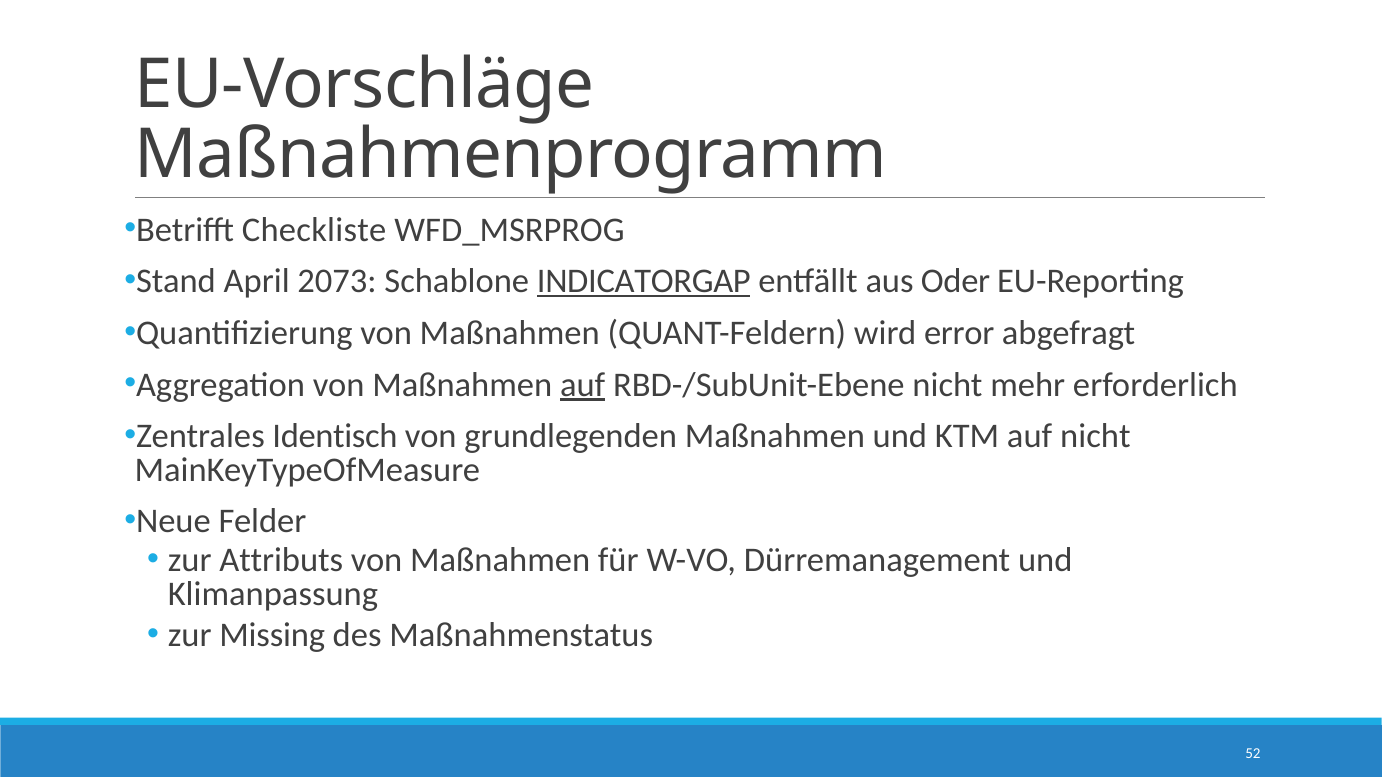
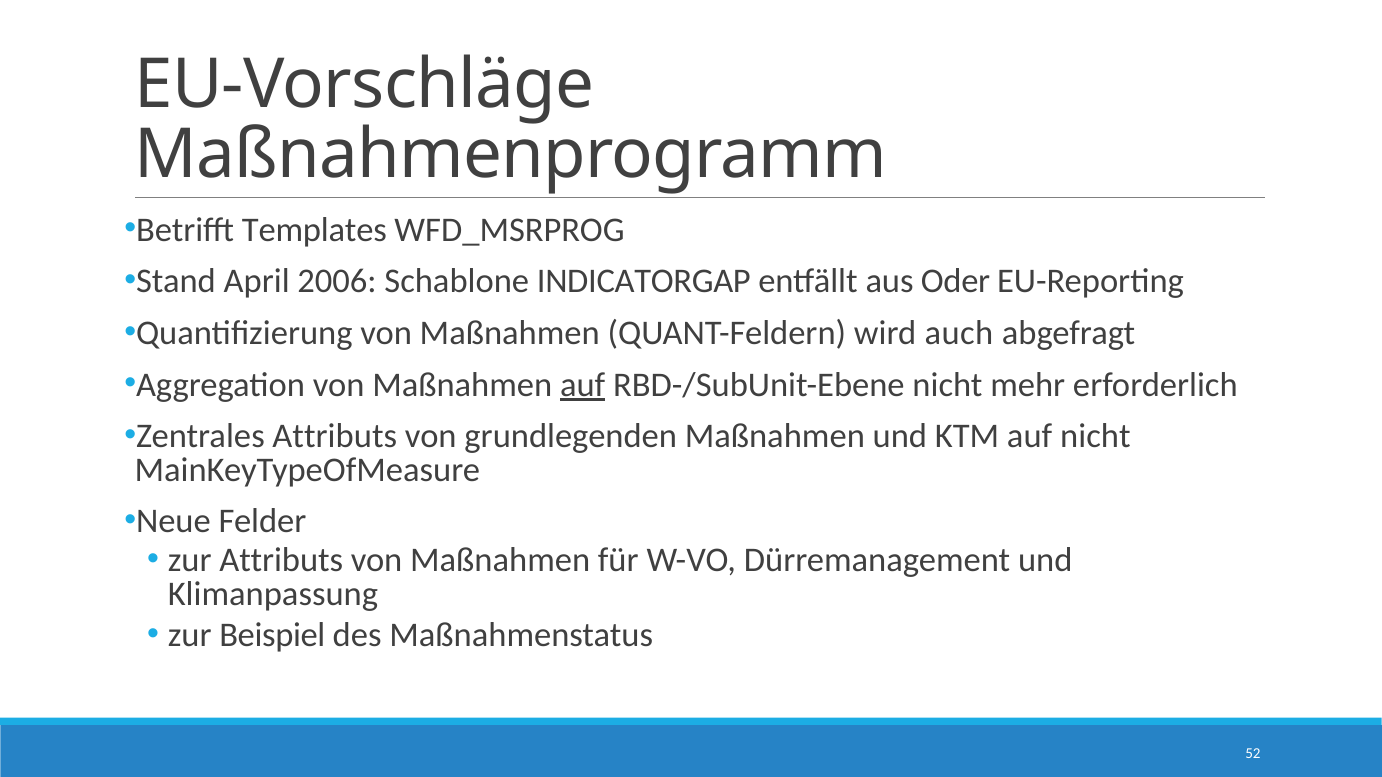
Checkliste: Checkliste -> Templates
2073: 2073 -> 2006
INDICATORGAP underline: present -> none
error: error -> auch
Zentrales Identisch: Identisch -> Attributs
Missing: Missing -> Beispiel
